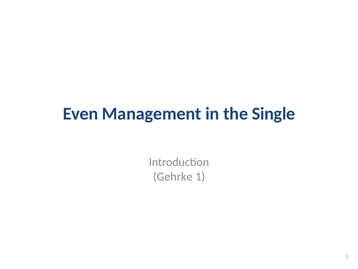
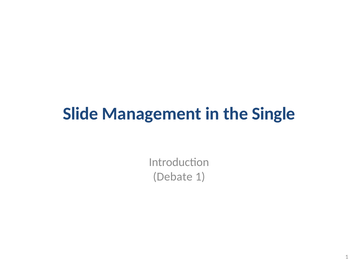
Even: Even -> Slide
Gehrke: Gehrke -> Debate
